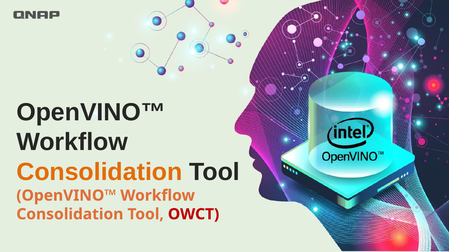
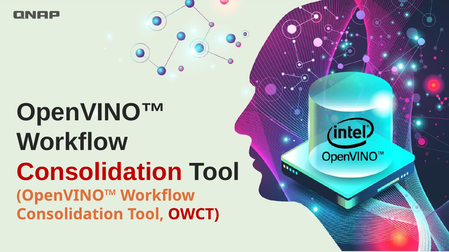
Consolidation at (99, 172) colour: orange -> red
